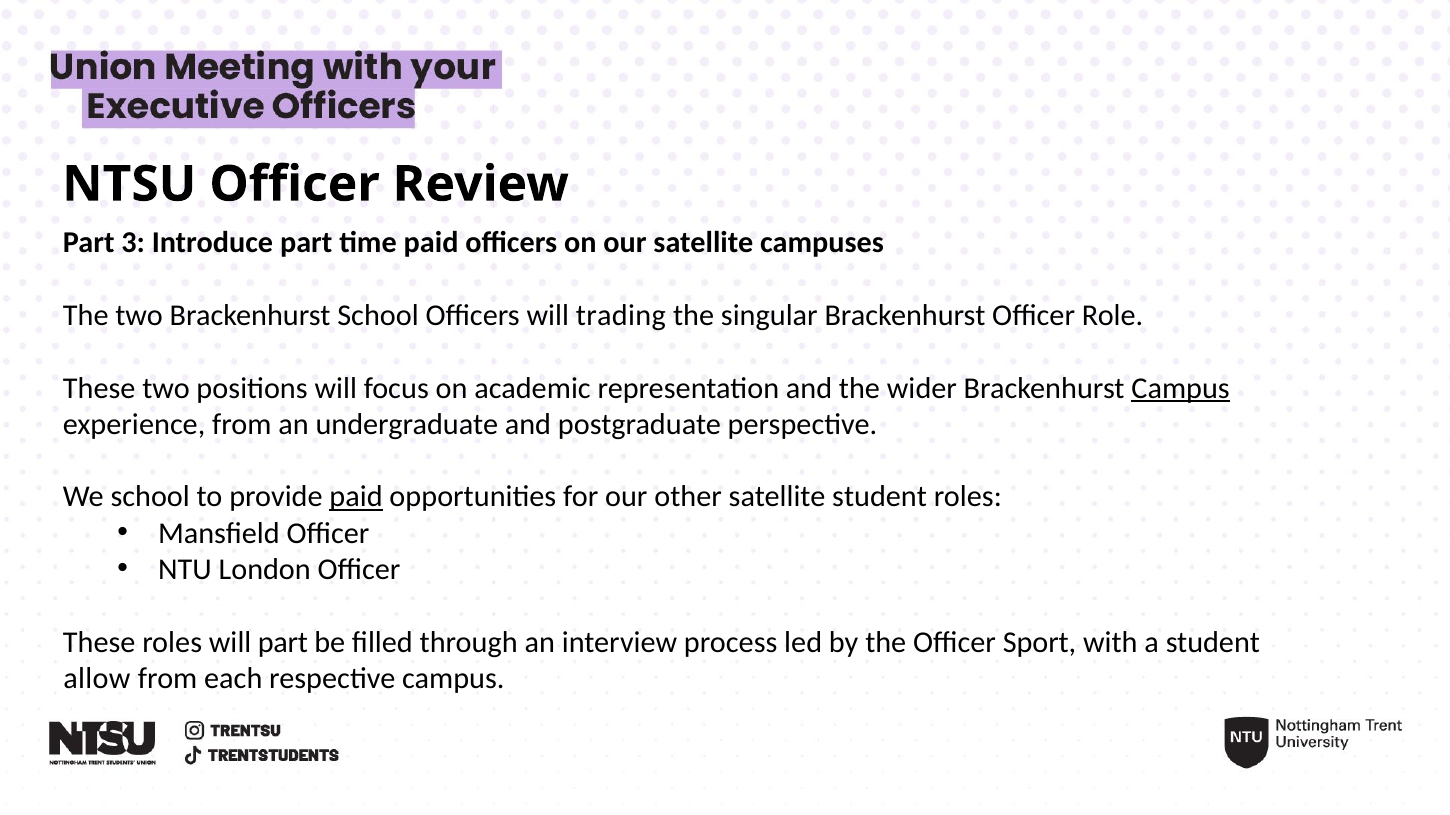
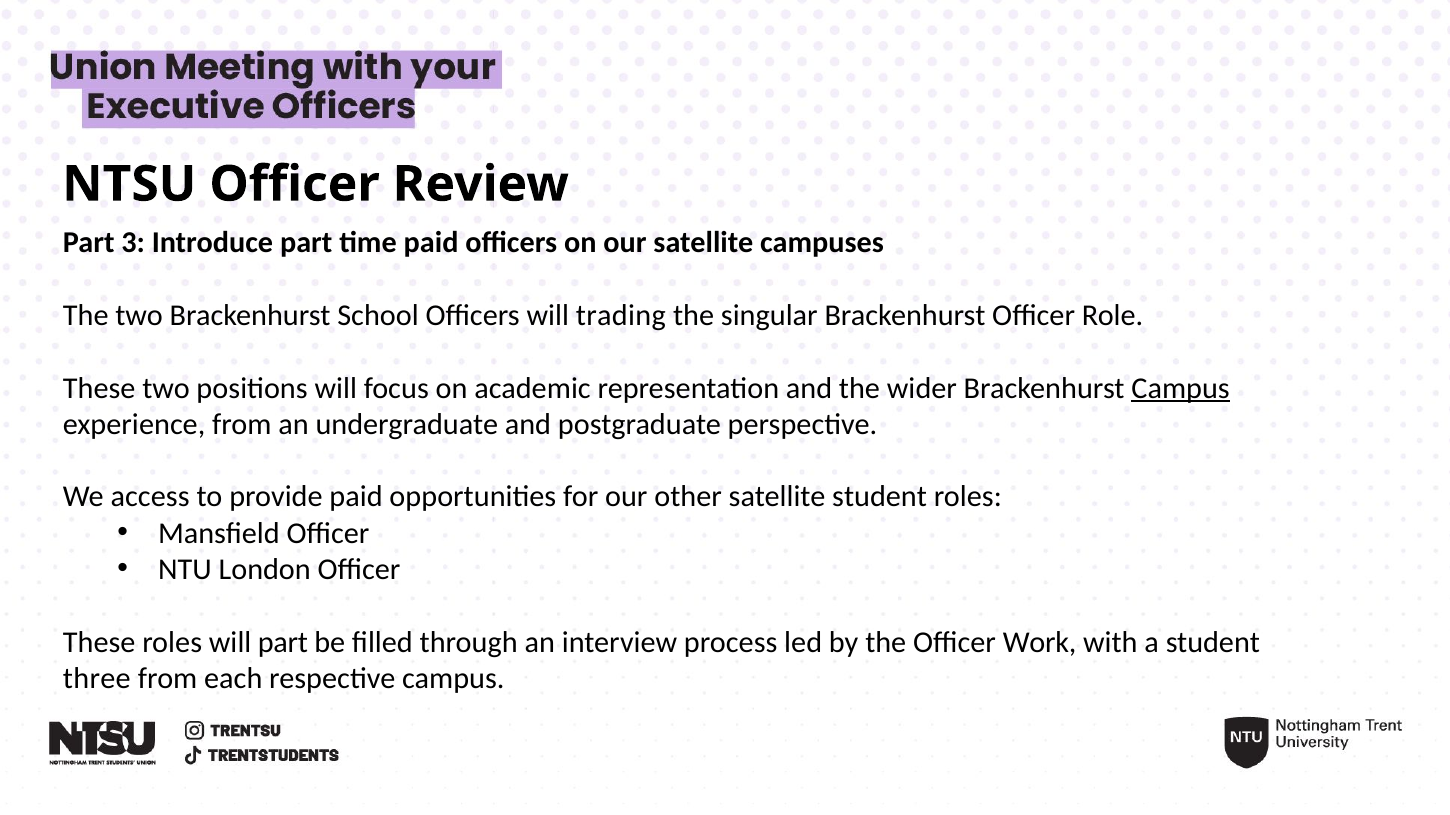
We school: school -> access
paid at (356, 497) underline: present -> none
Sport: Sport -> Work
allow: allow -> three
